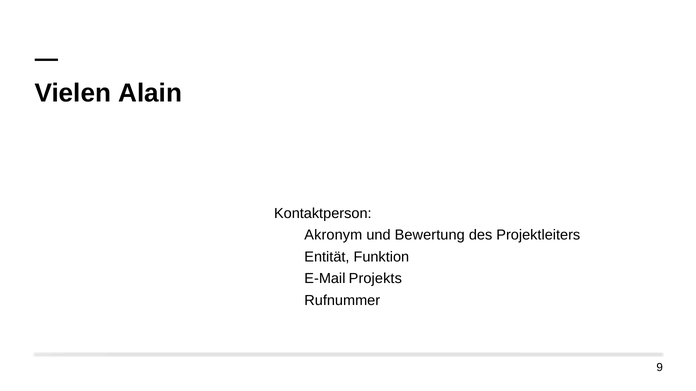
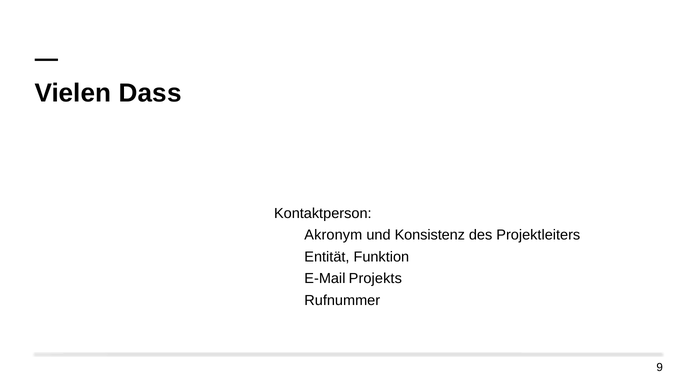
Alain: Alain -> Dass
Bewertung: Bewertung -> Konsistenz
